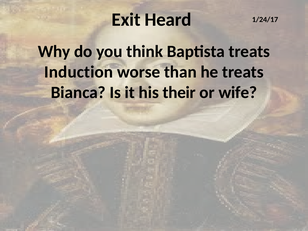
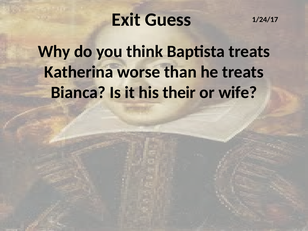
Heard: Heard -> Guess
Induction: Induction -> Katherina
